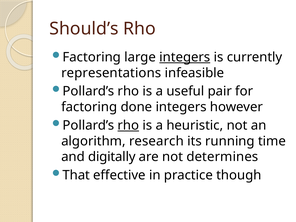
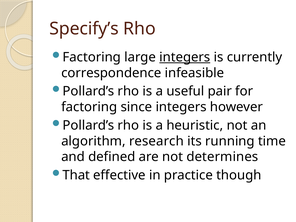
Should’s: Should’s -> Specify’s
representations: representations -> correspondence
done: done -> since
rho at (128, 125) underline: present -> none
digitally: digitally -> defined
